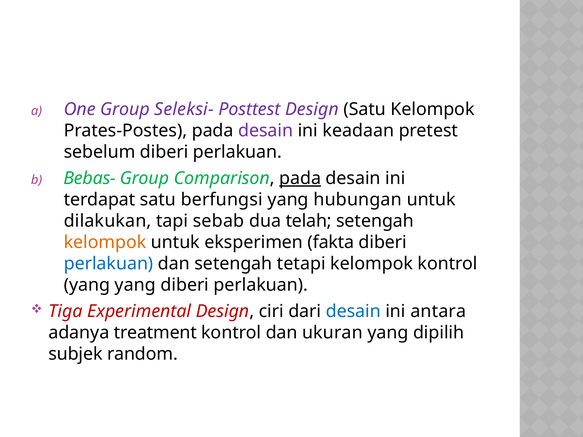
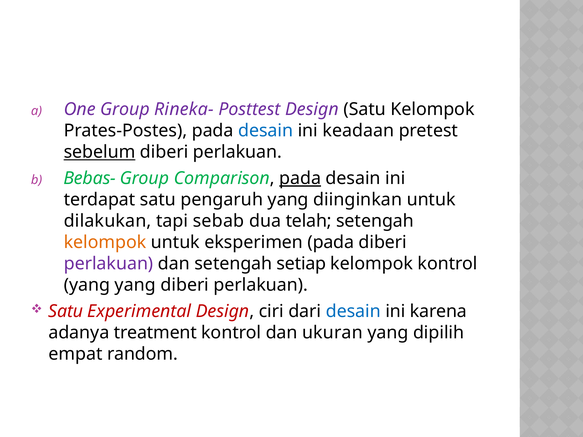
Seleksi-: Seleksi- -> Rineka-
desain at (266, 131) colour: purple -> blue
sebelum underline: none -> present
berfungsi: berfungsi -> pengaruh
hubungan: hubungan -> diinginkan
eksperimen fakta: fakta -> pada
perlakuan at (109, 264) colour: blue -> purple
tetapi: tetapi -> setiap
Tiga at (66, 312): Tiga -> Satu
antara: antara -> karena
subjek: subjek -> empat
